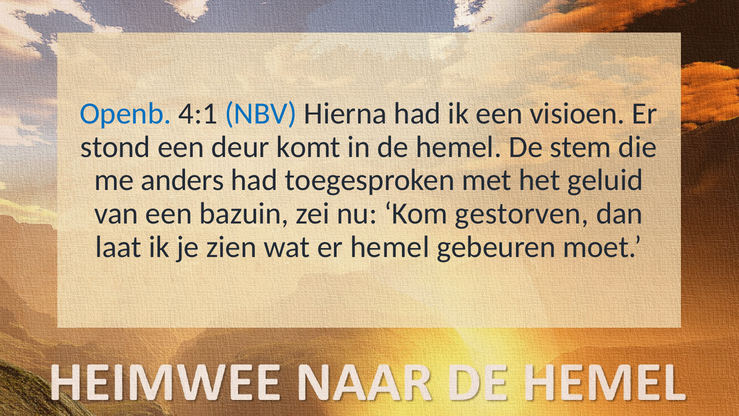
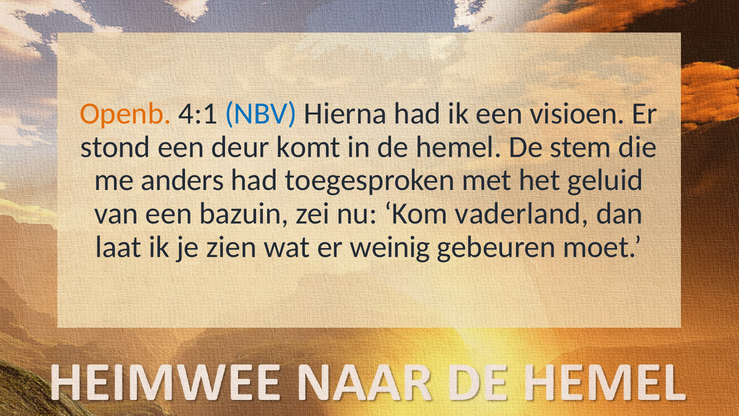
Openb colour: blue -> orange
gestorven: gestorven -> vaderland
er hemel: hemel -> weinig
